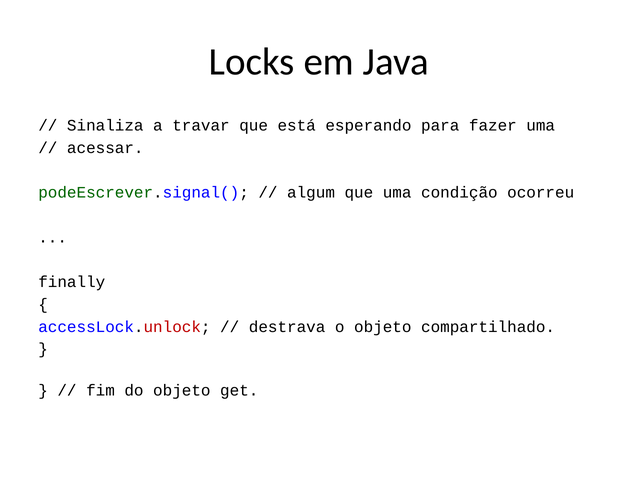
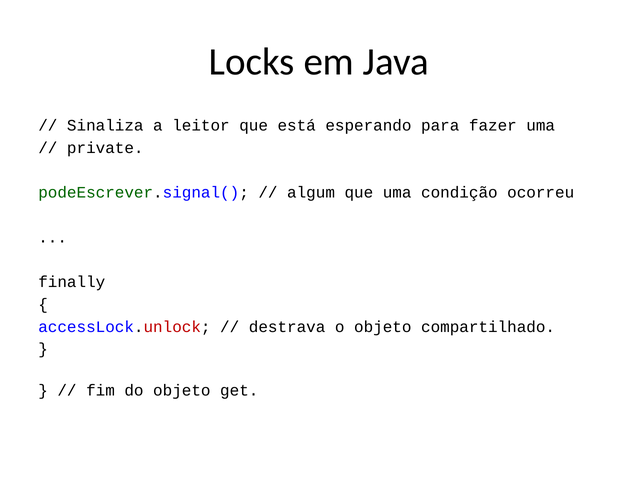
travar: travar -> leitor
acessar: acessar -> private
